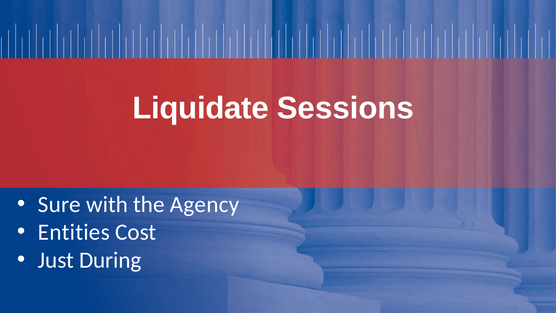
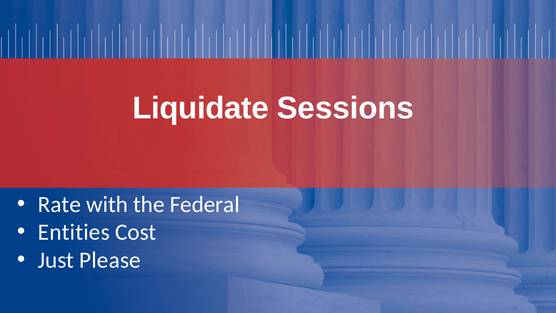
Sure: Sure -> Rate
Agency: Agency -> Federal
During: During -> Please
